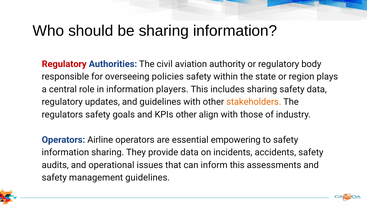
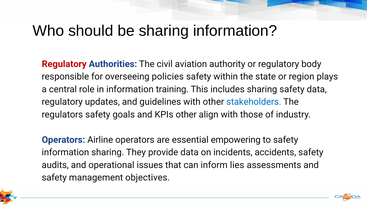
players: players -> training
stakeholders colour: orange -> blue
inform this: this -> lies
management guidelines: guidelines -> objectives
